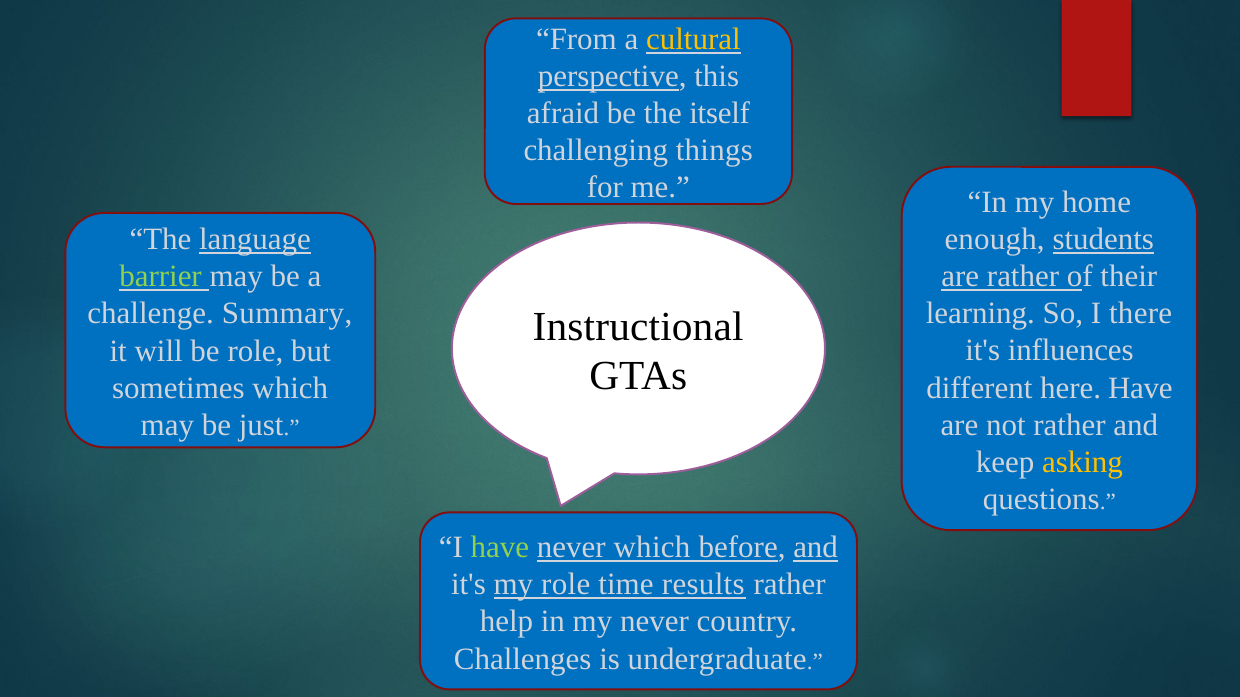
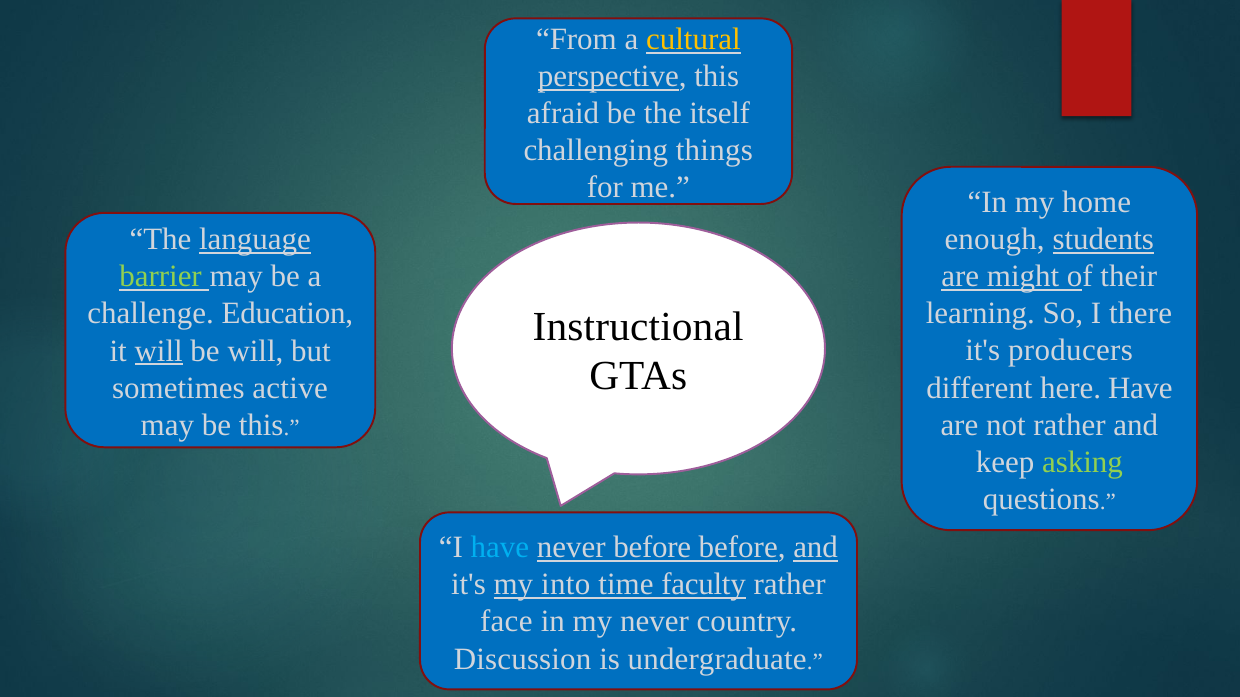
are rather: rather -> might
Summary: Summary -> Education
influences: influences -> producers
will at (159, 351) underline: none -> present
be role: role -> will
sometimes which: which -> active
be just: just -> this
asking colour: yellow -> light green
have at (500, 548) colour: light green -> light blue
never which: which -> before
my role: role -> into
results: results -> faculty
help: help -> face
Challenges: Challenges -> Discussion
